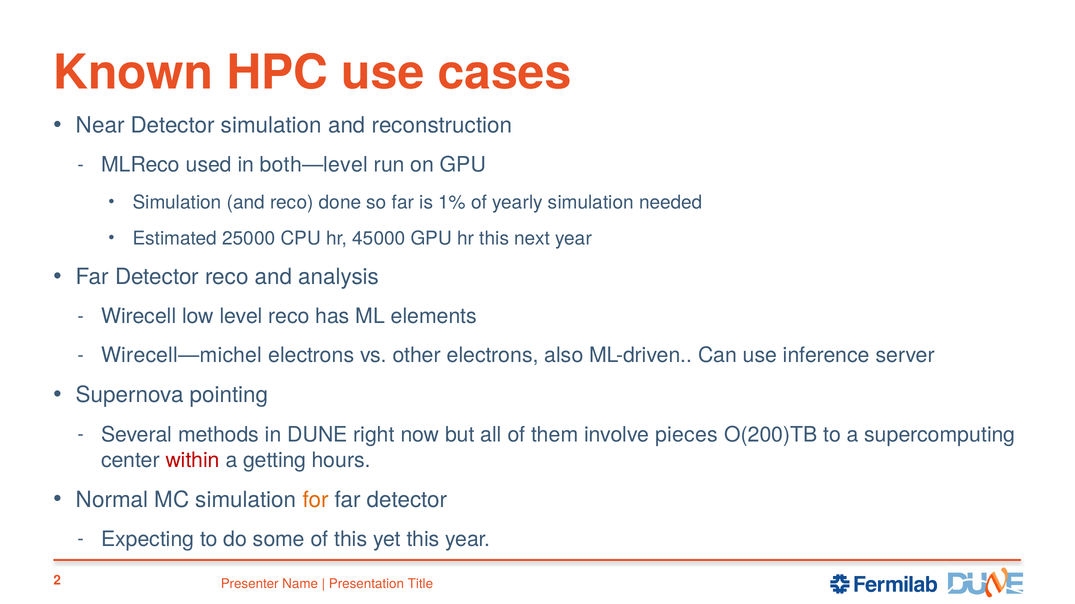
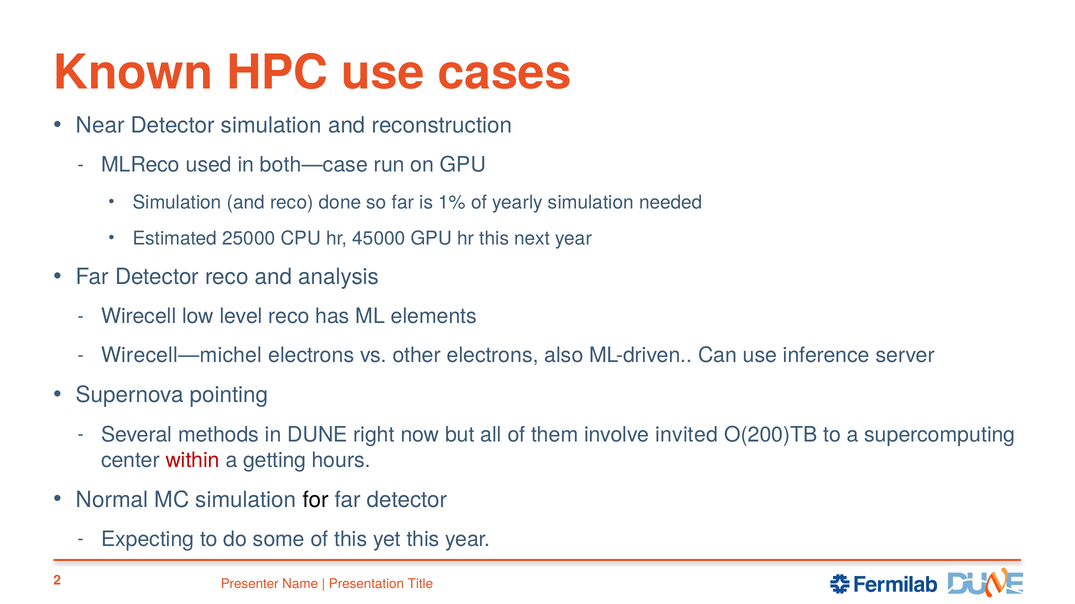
both—level: both—level -> both—case
pieces: pieces -> invited
for colour: orange -> black
